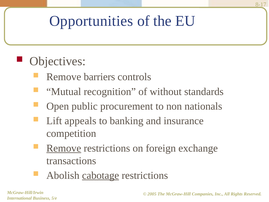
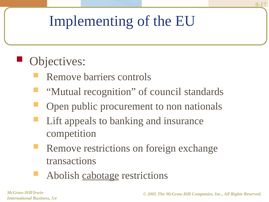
Opportunities: Opportunities -> Implementing
without: without -> council
Remove at (64, 148) underline: present -> none
